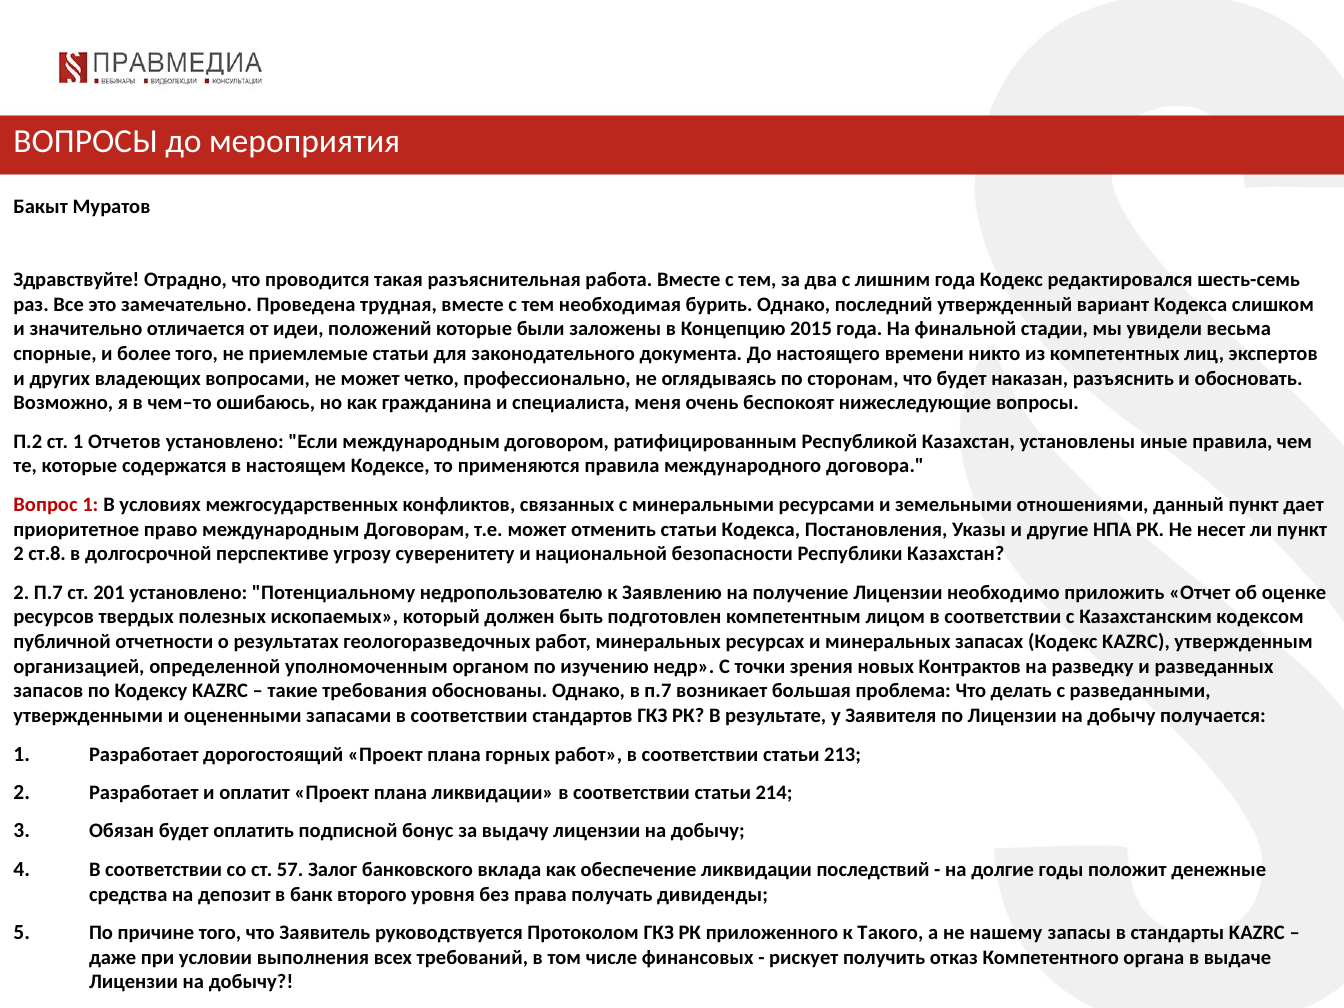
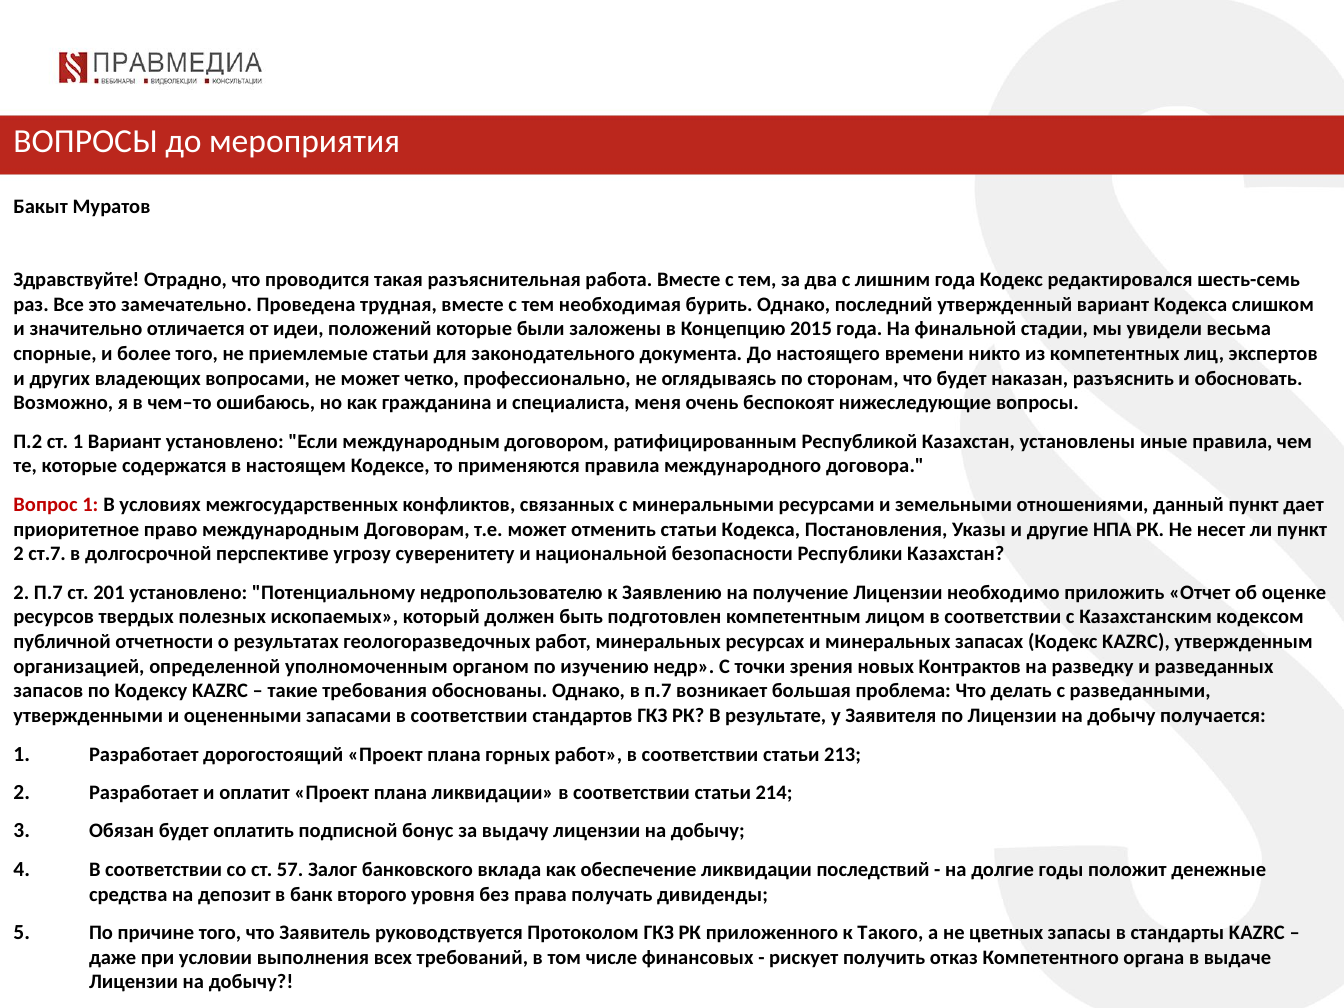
1 Отчетов: Отчетов -> Вариант
ст.8: ст.8 -> ст.7
нашему: нашему -> цветных
